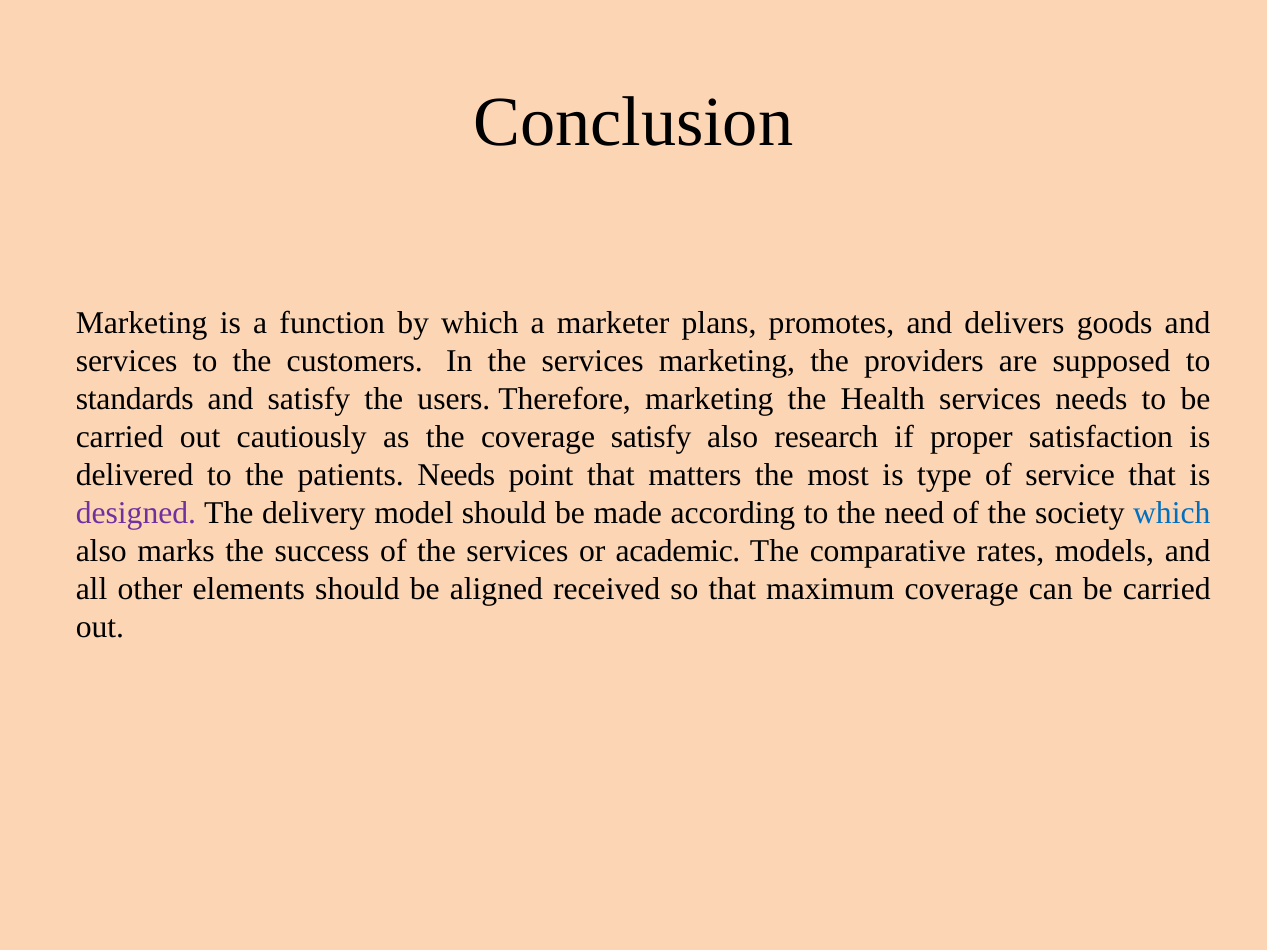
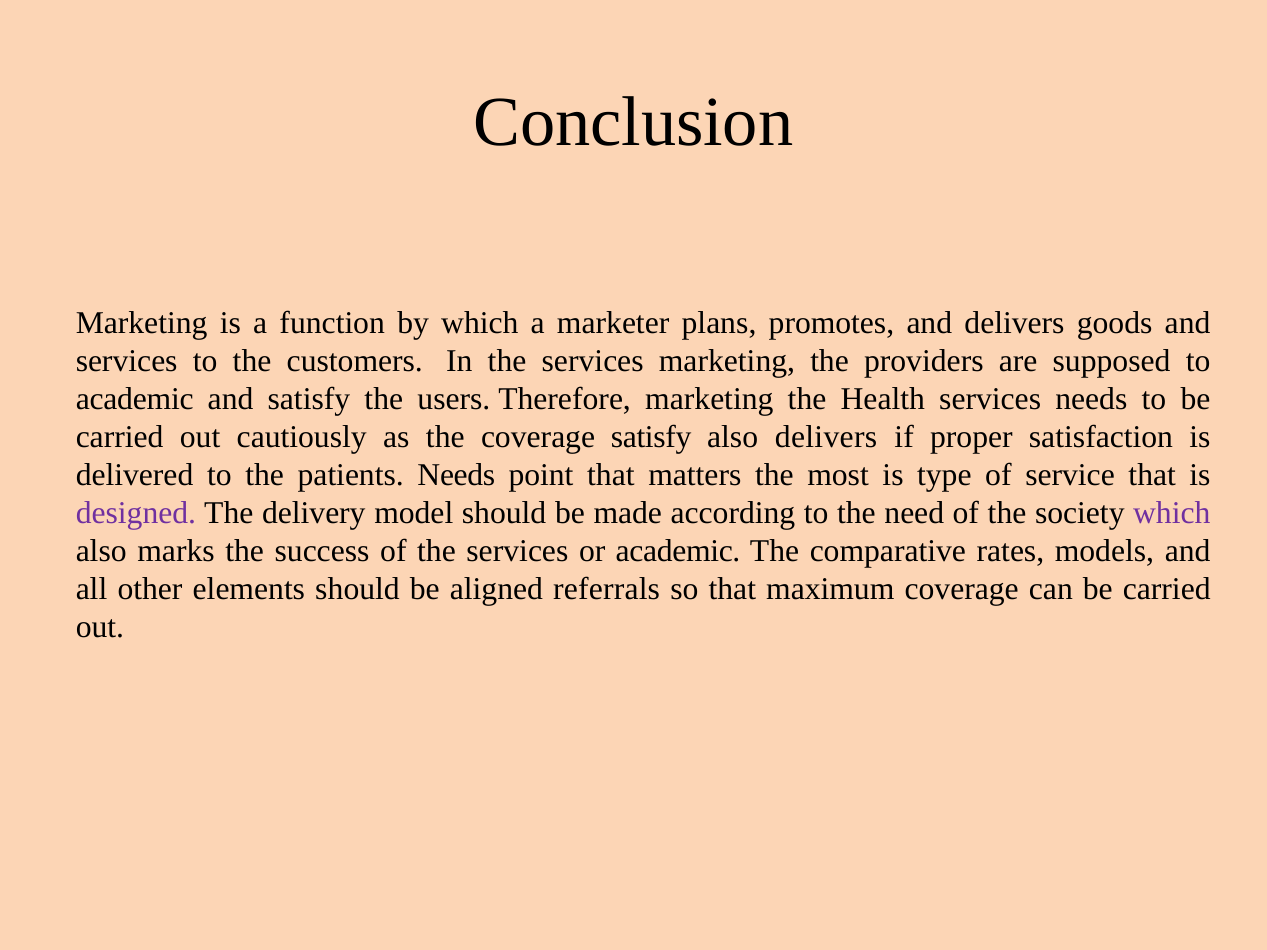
standards at (135, 399): standards -> academic
also research: research -> delivers
which at (1172, 513) colour: blue -> purple
received: received -> referrals
